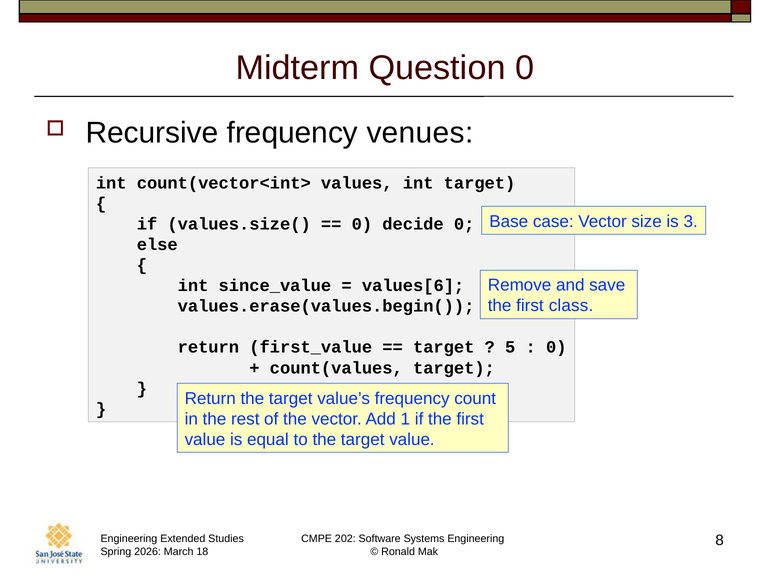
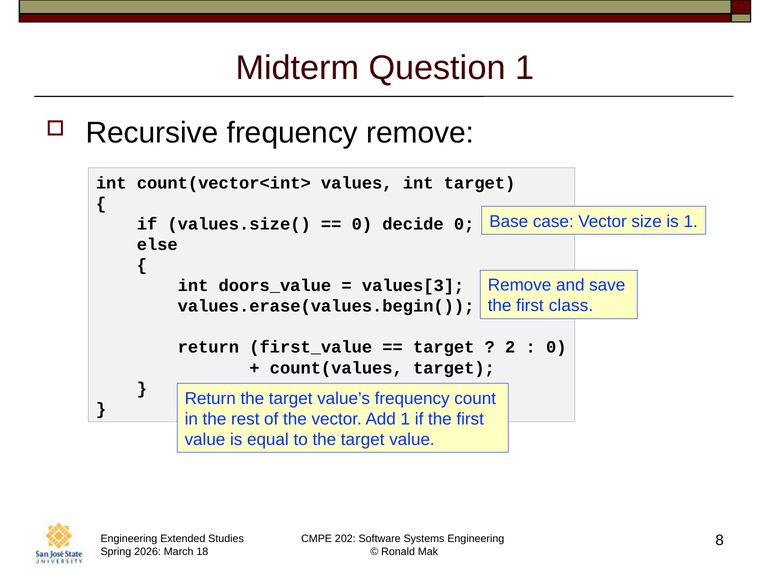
Question 0: 0 -> 1
frequency venues: venues -> remove
is 3: 3 -> 1
since_value: since_value -> doors_value
values[6: values[6 -> values[3
5: 5 -> 2
